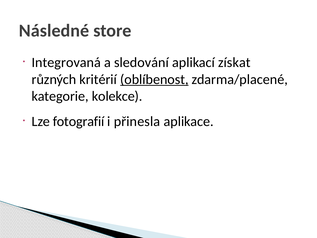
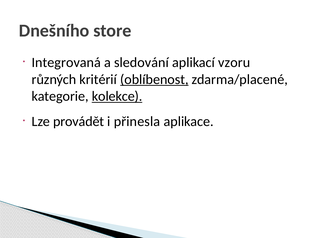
Následné: Následné -> Dnešního
získat: získat -> vzoru
kolekce underline: none -> present
fotografií: fotografií -> provádět
